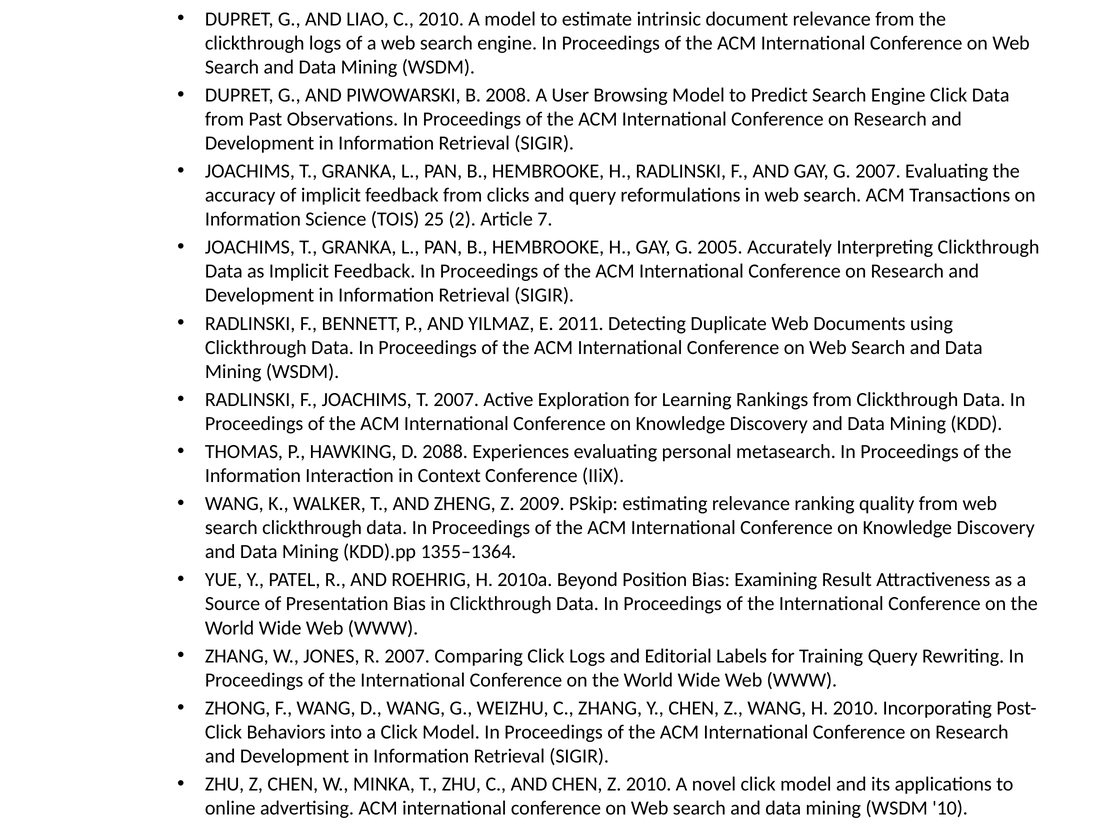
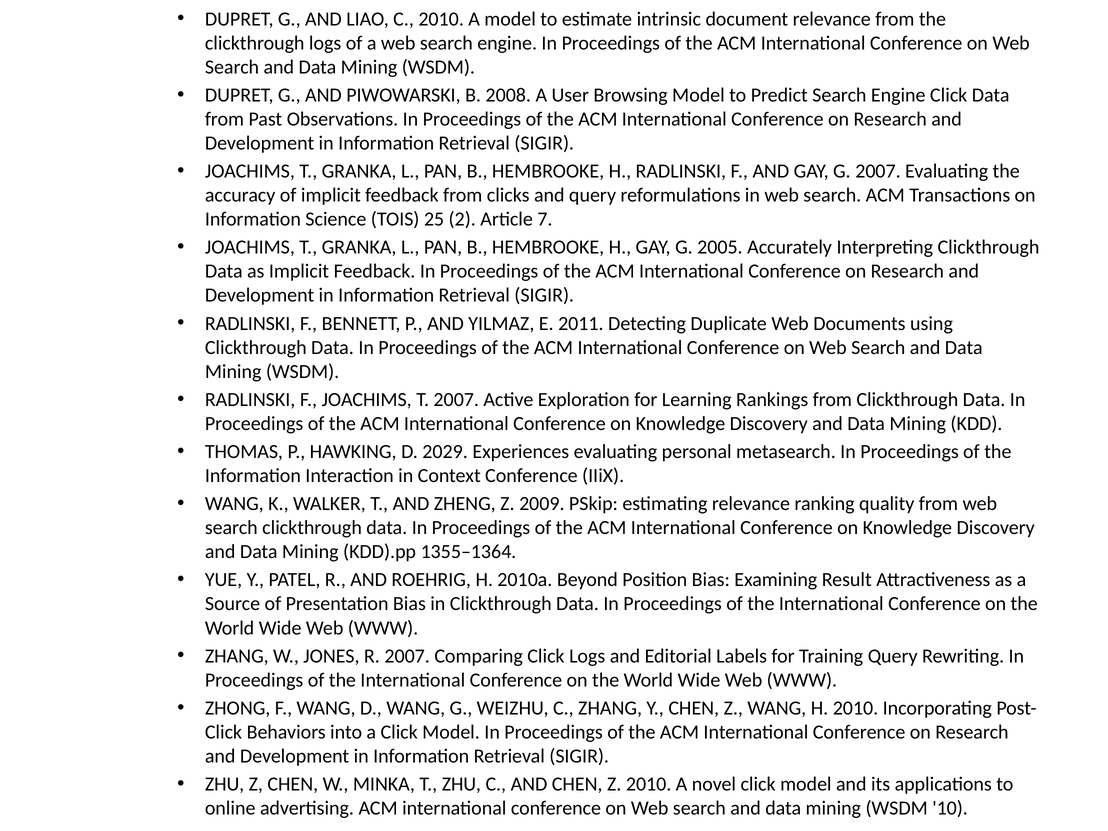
2088: 2088 -> 2029
